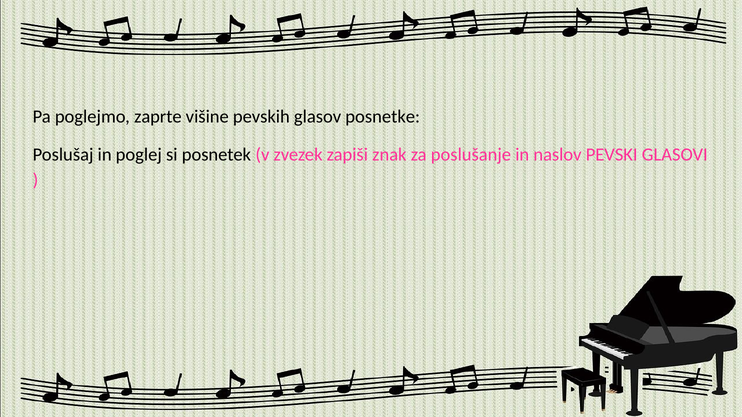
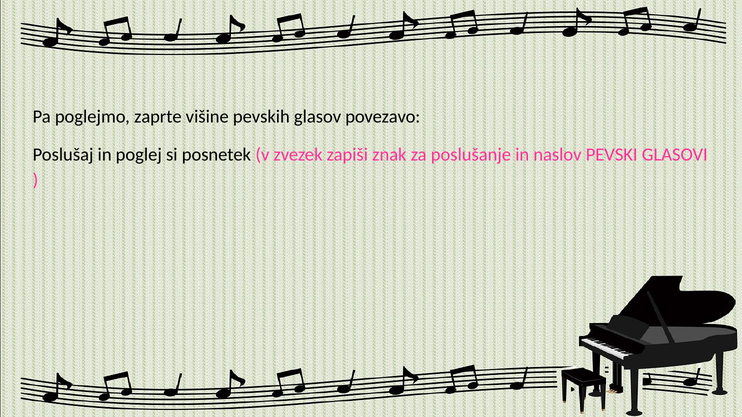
posnetke: posnetke -> povezavo
